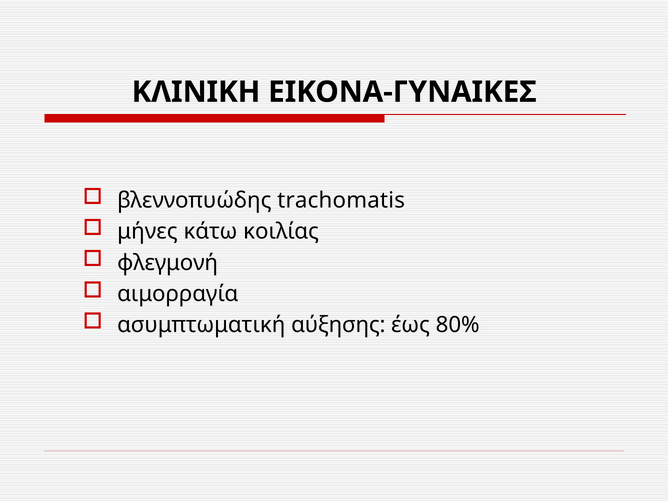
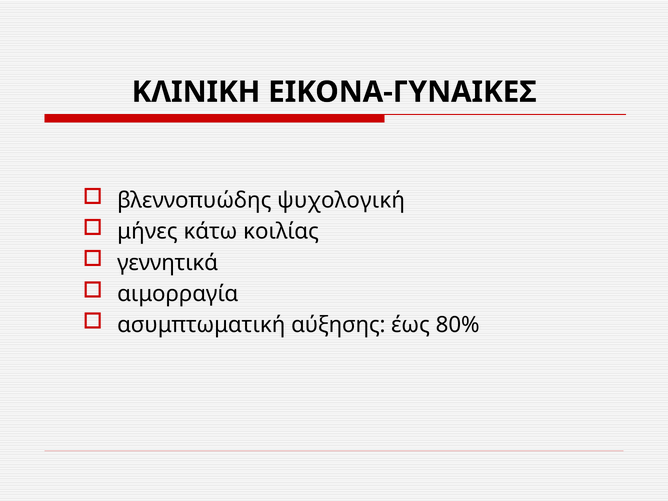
trachomatis: trachomatis -> ψυχολογική
φλεγμονή: φλεγμονή -> γεννητικά
